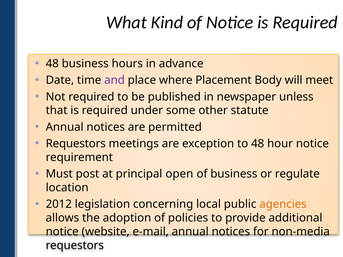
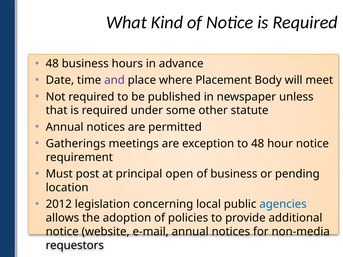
Requestors at (76, 144): Requestors -> Gatherings
regulate: regulate -> pending
agencies colour: orange -> blue
